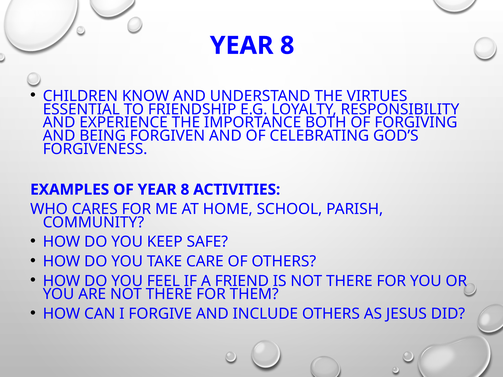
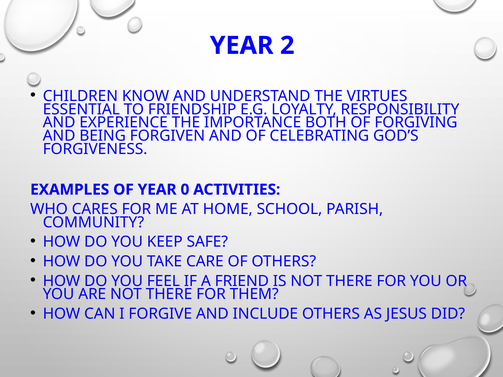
8 at (287, 46): 8 -> 2
OF YEAR 8: 8 -> 0
